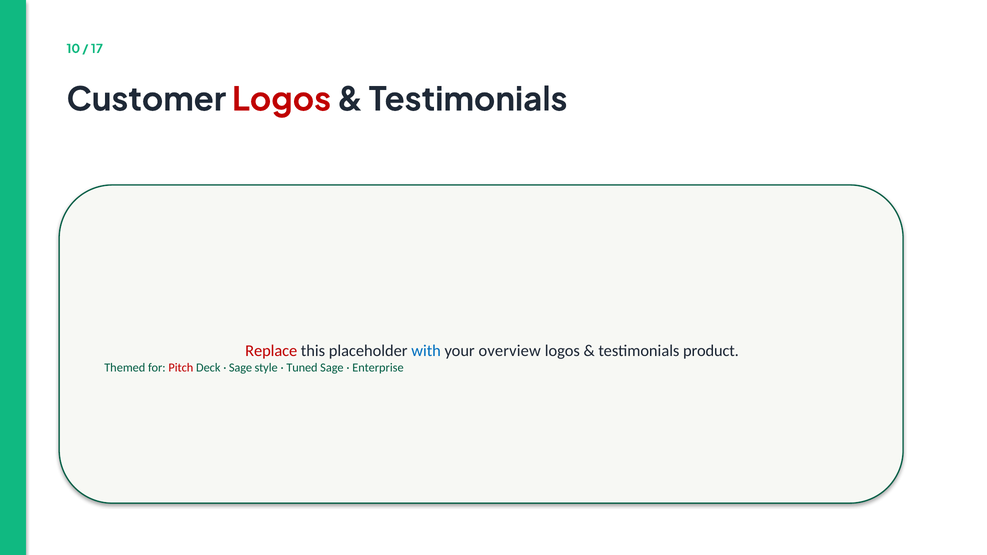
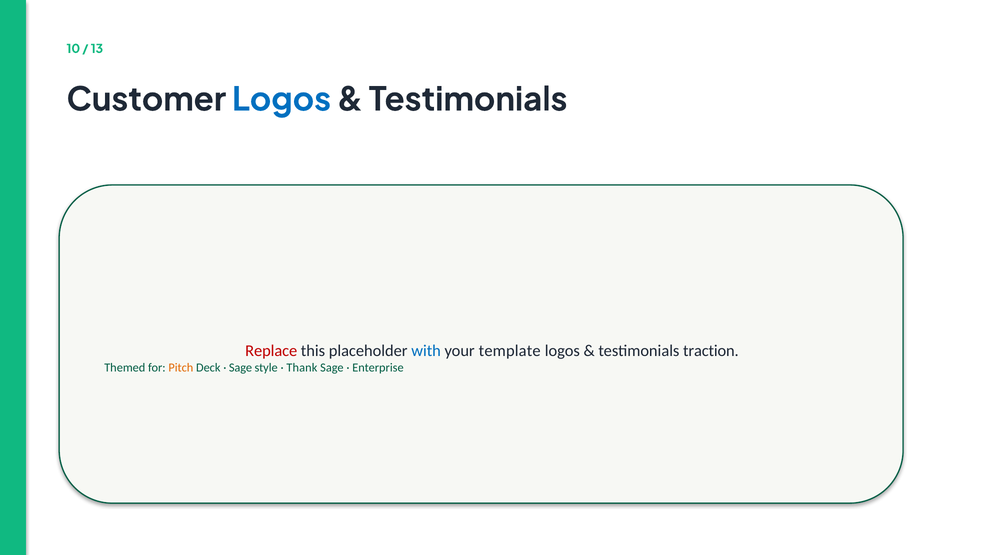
17: 17 -> 13
Logos at (282, 100) colour: red -> blue
overview: overview -> template
product: product -> traction
Pitch colour: red -> orange
Tuned: Tuned -> Thank
